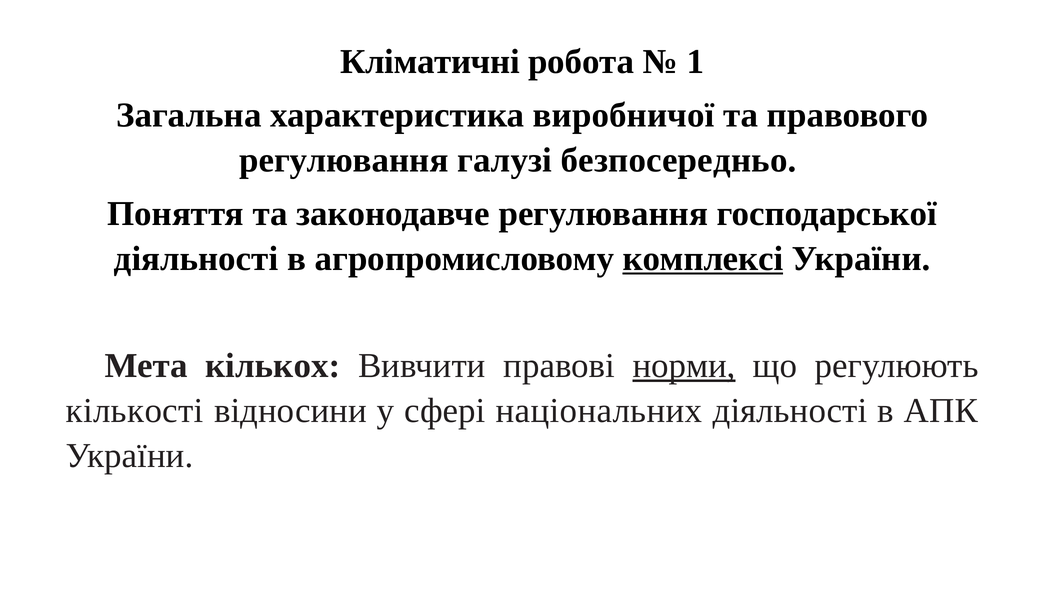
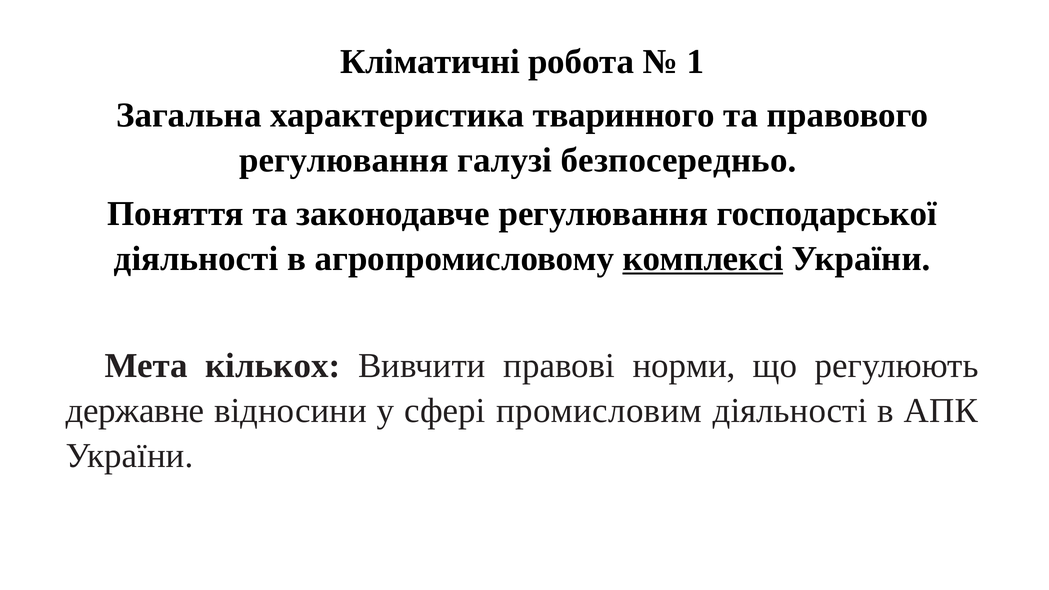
виробничої: виробничої -> тваринного
норми underline: present -> none
кількості: кількості -> державне
національних: національних -> промисловим
